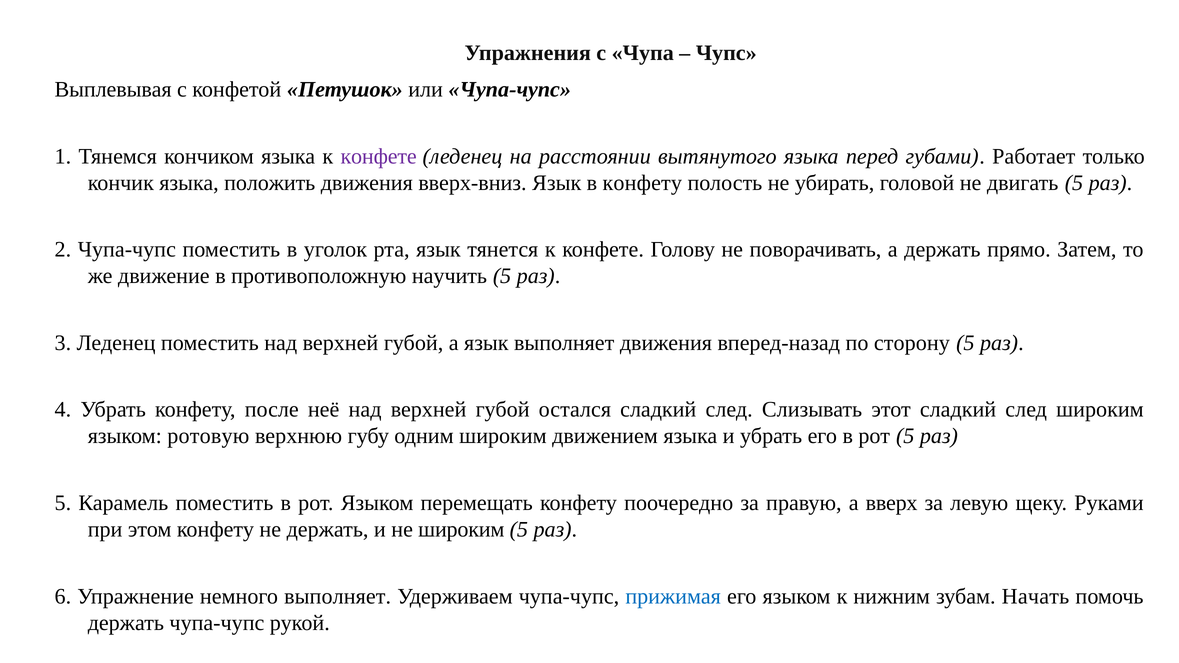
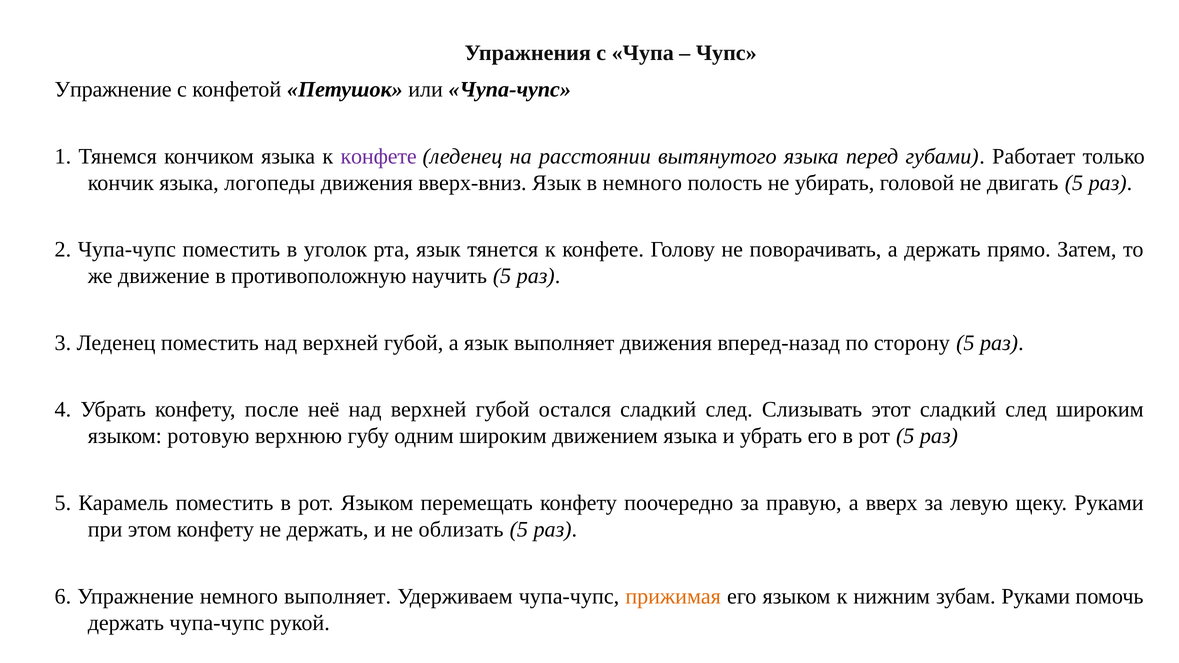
Выплевывая at (113, 90): Выплевывая -> Упражнение
положить: положить -> логопеды
в конфету: конфету -> немного
не широким: широким -> облизать
прижимая colour: blue -> orange
зубам Начать: Начать -> Руками
